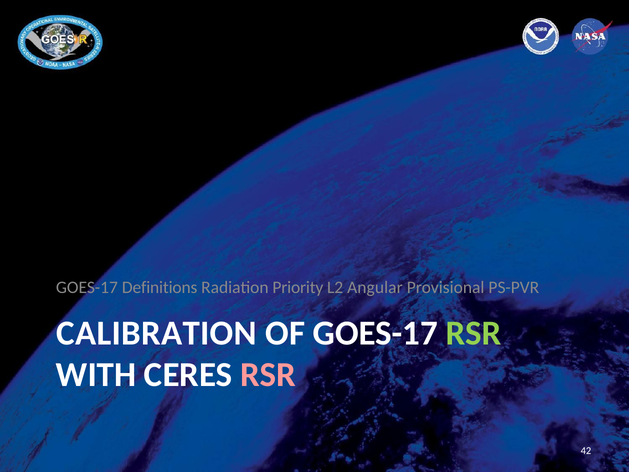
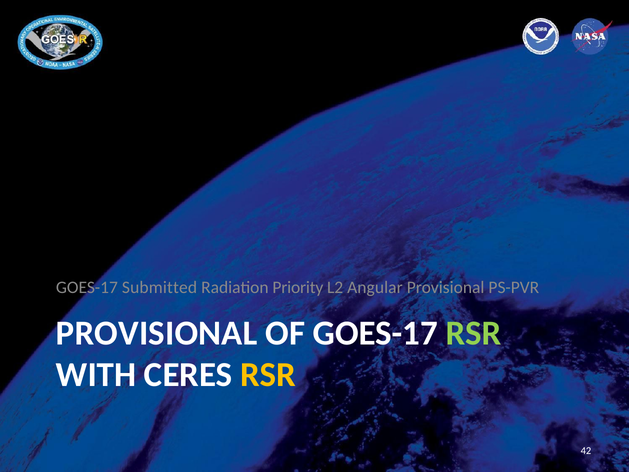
Definitions: Definitions -> Submitted
CALIBRATION at (157, 333): CALIBRATION -> PROVISIONAL
RSR at (268, 375) colour: pink -> yellow
